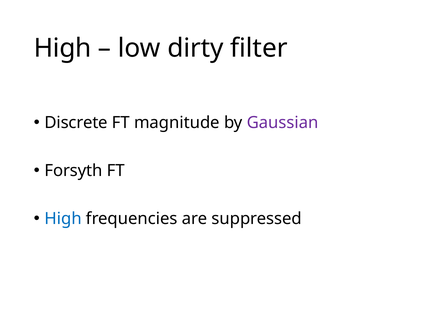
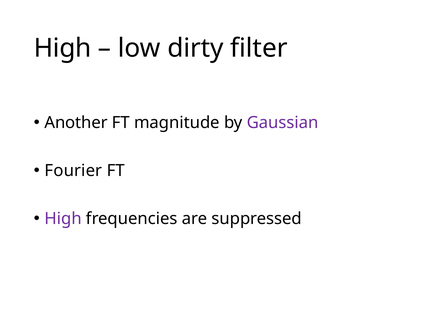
Discrete: Discrete -> Another
Forsyth: Forsyth -> Fourier
High at (63, 219) colour: blue -> purple
